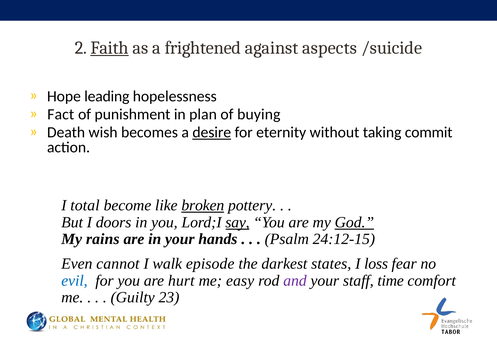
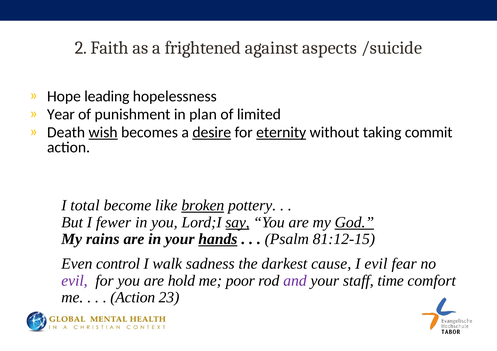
Faith underline: present -> none
Fact: Fact -> Year
buying: buying -> limited
wish underline: none -> present
eternity underline: none -> present
doors: doors -> fewer
hands underline: none -> present
24:12-15: 24:12-15 -> 81:12-15
cannot: cannot -> control
episode: episode -> sadness
states: states -> cause
I loss: loss -> evil
evil at (74, 280) colour: blue -> purple
hurt: hurt -> hold
easy: easy -> poor
Guilty at (133, 297): Guilty -> Action
